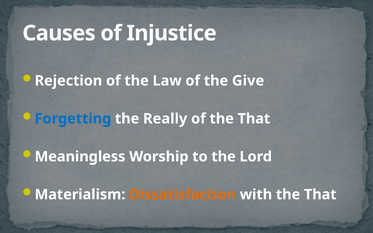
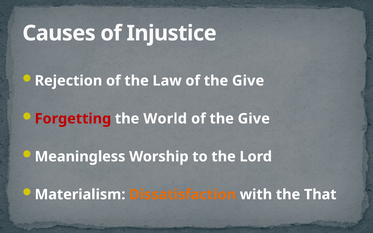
Forgetting colour: blue -> red
Really: Really -> World
That at (254, 119): That -> Give
